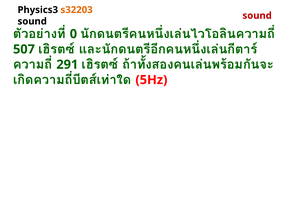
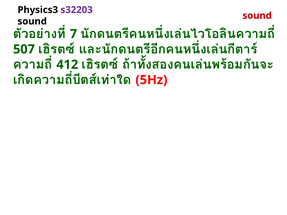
s32203 colour: orange -> purple
0: 0 -> 7
291: 291 -> 412
